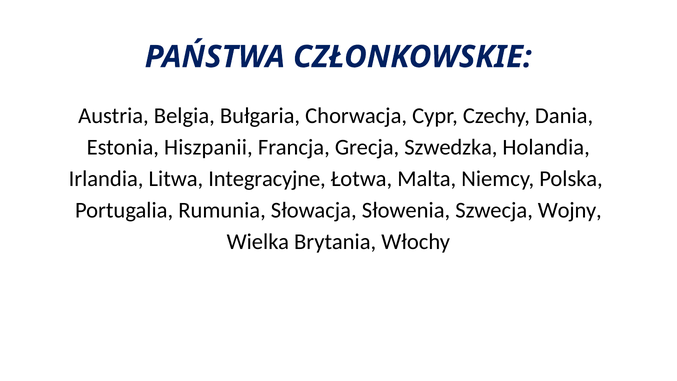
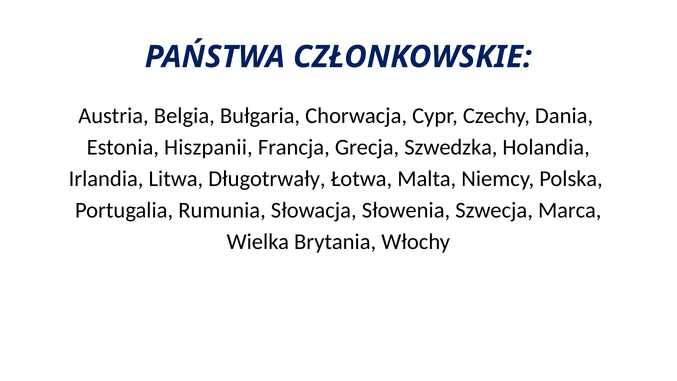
Integracyjne: Integracyjne -> Długotrwały
Wojny: Wojny -> Marca
